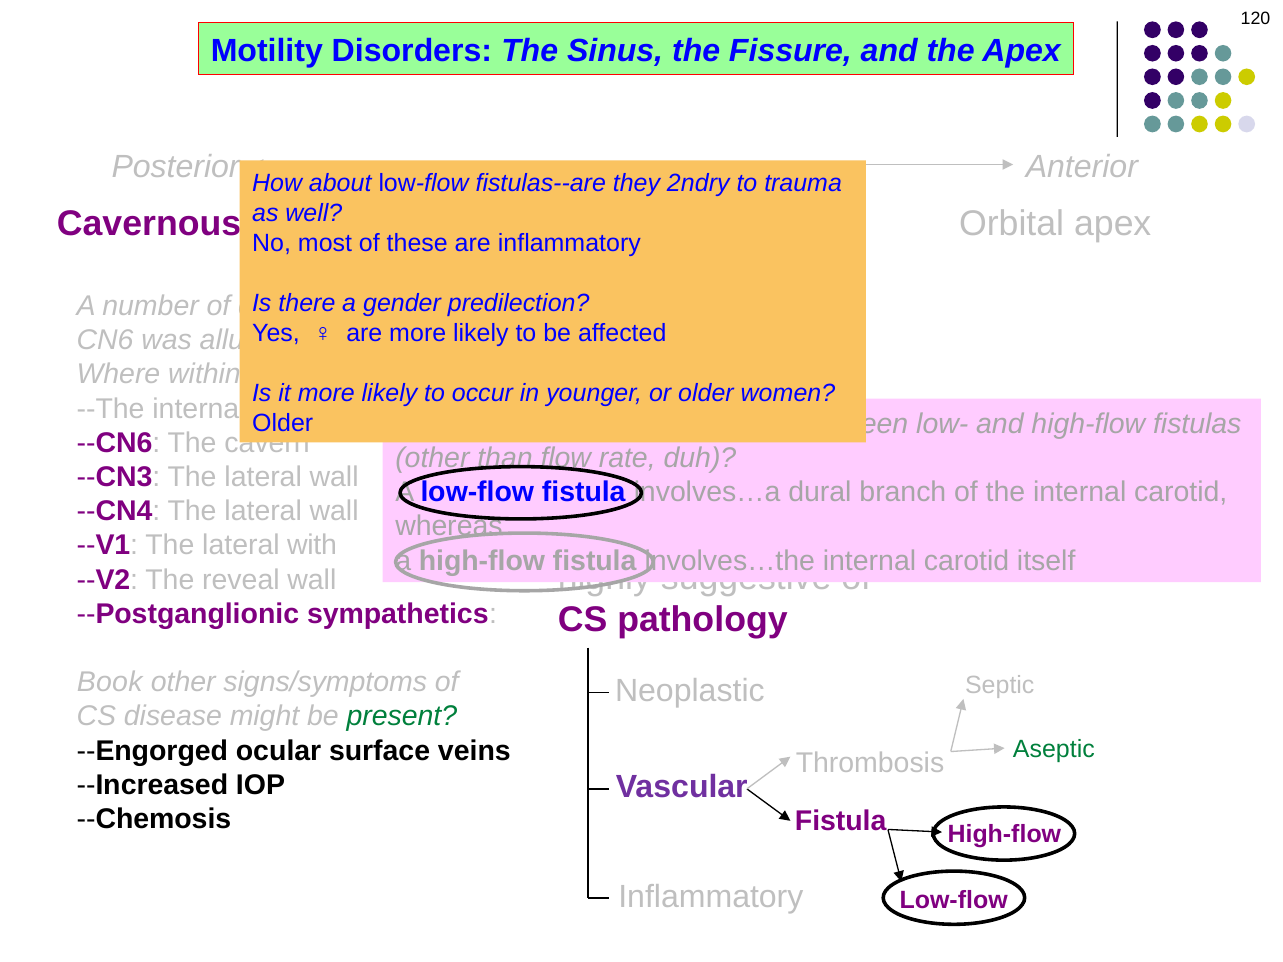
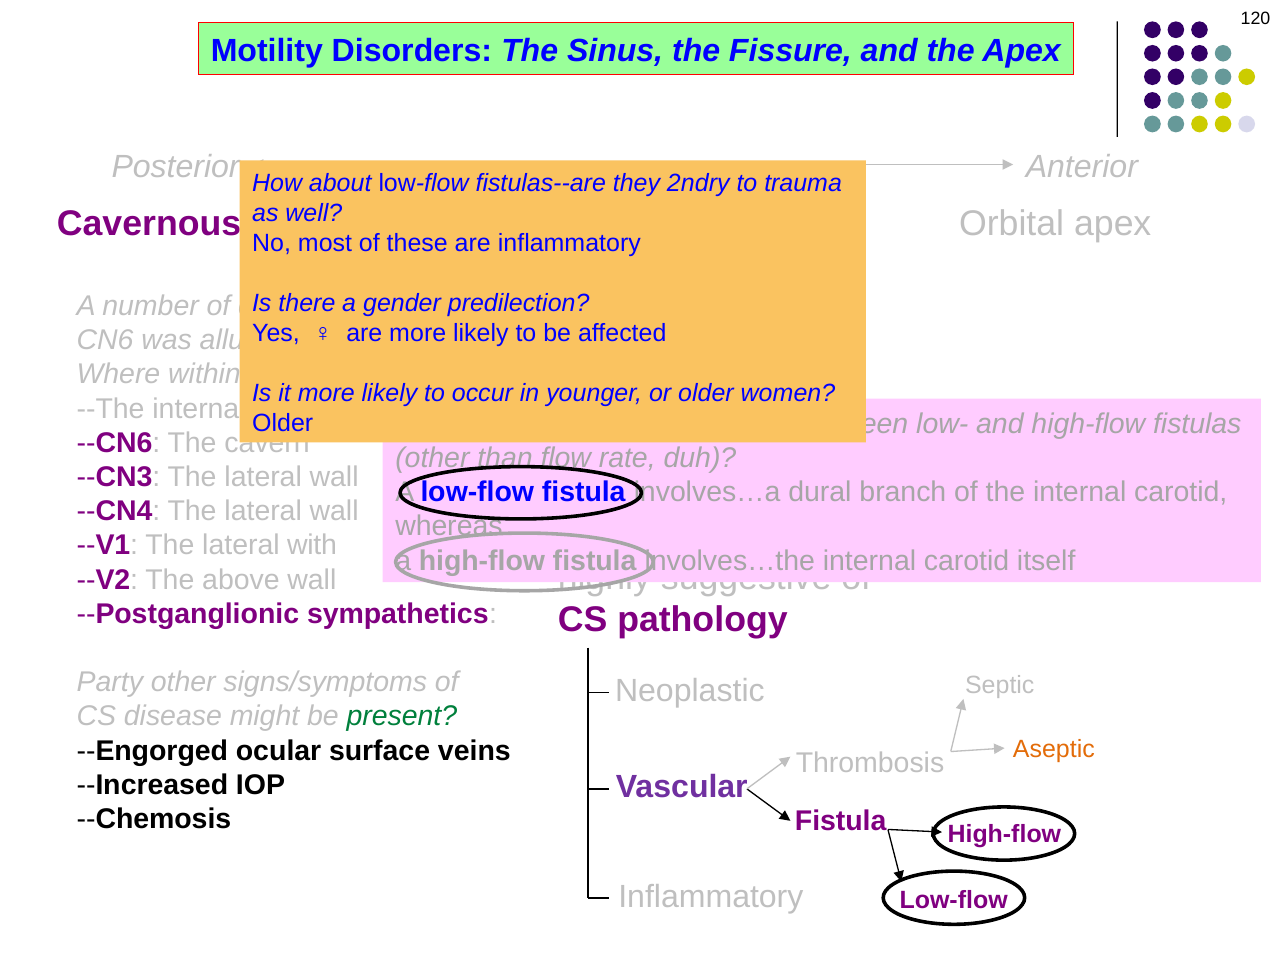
reveal: reveal -> above
Book: Book -> Party
Aseptic colour: green -> orange
